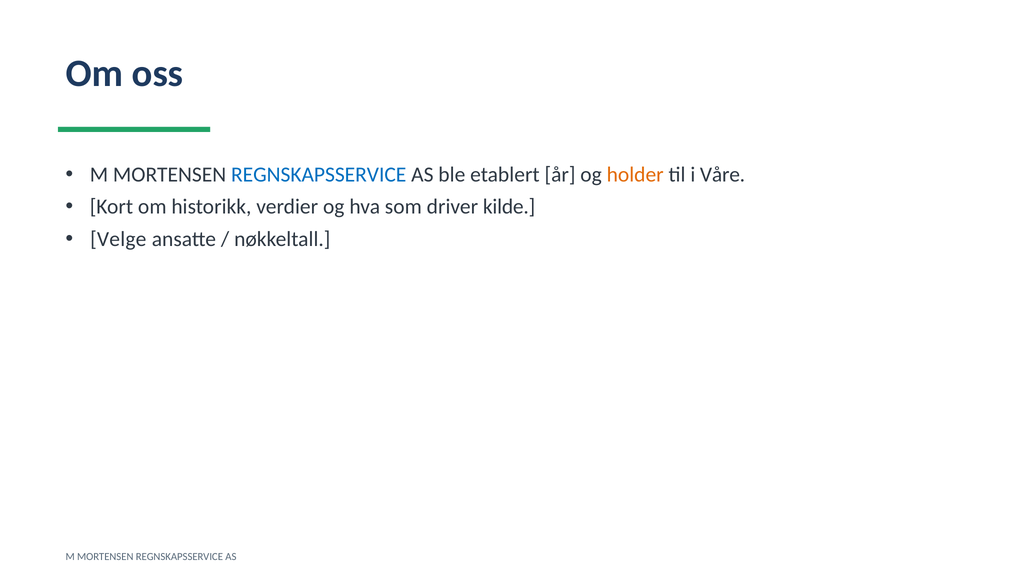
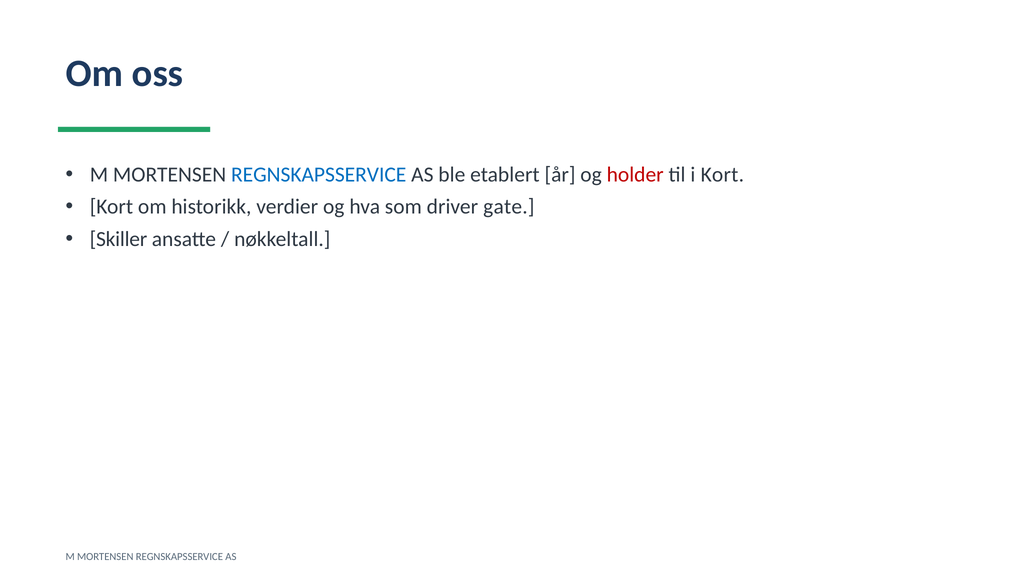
holder colour: orange -> red
i Våre: Våre -> Kort
kilde: kilde -> gate
Velge: Velge -> Skiller
